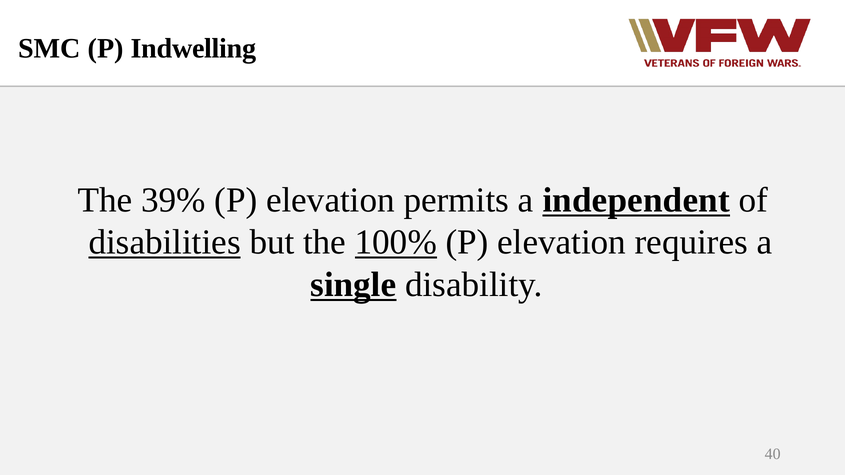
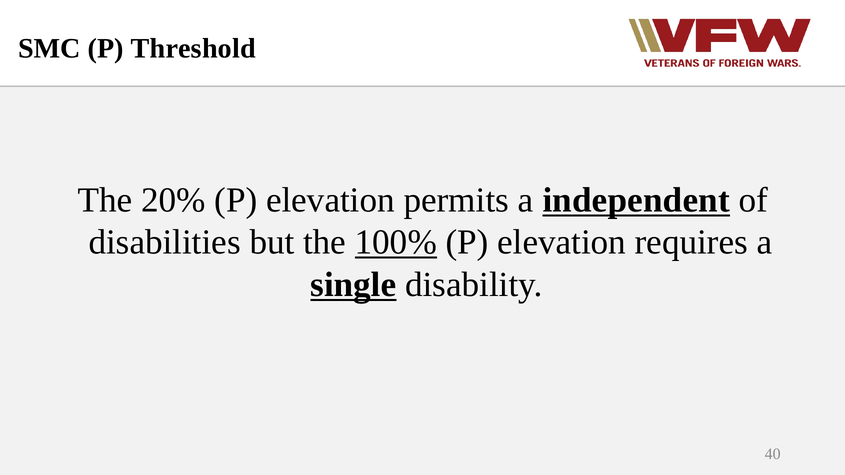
Indwelling: Indwelling -> Threshold
39%: 39% -> 20%
disabilities underline: present -> none
